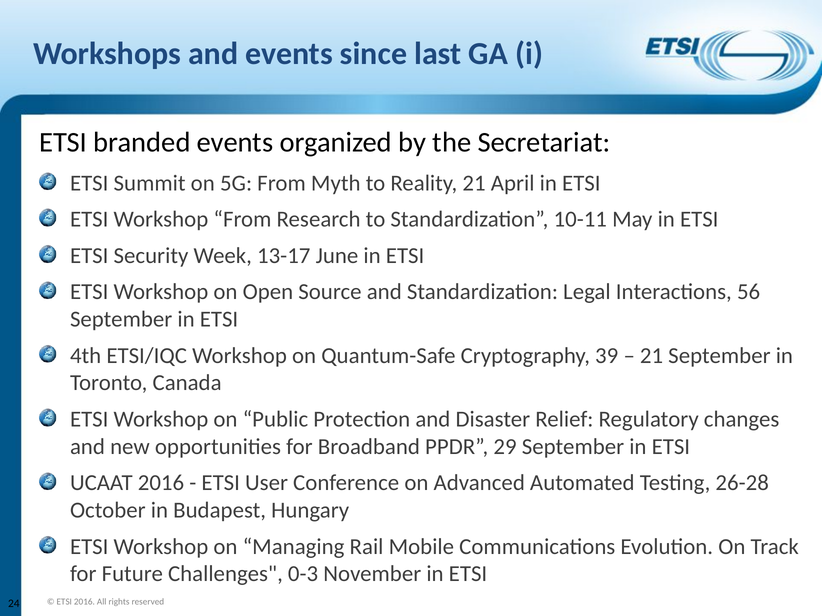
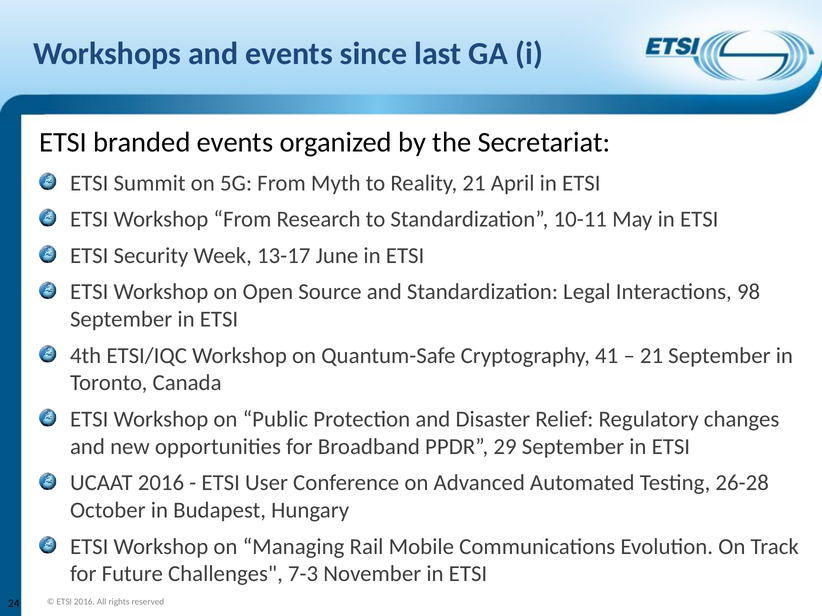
56: 56 -> 98
39: 39 -> 41
0-3: 0-3 -> 7-3
